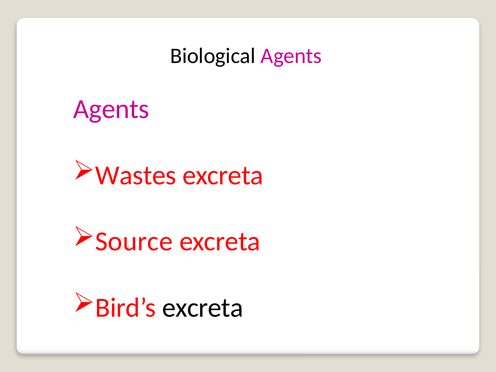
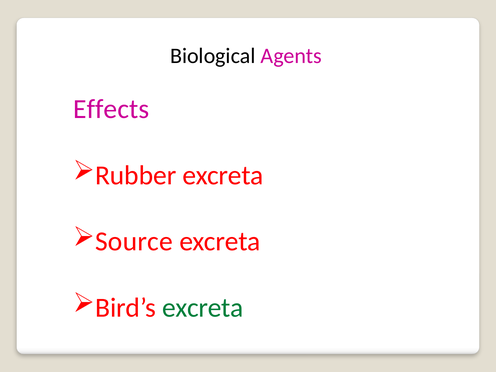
Agents at (111, 109): Agents -> Effects
Wastes: Wastes -> Rubber
excreta at (203, 308) colour: black -> green
